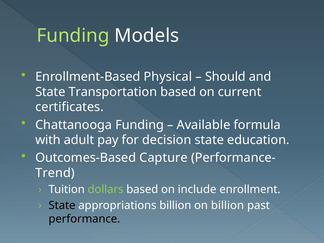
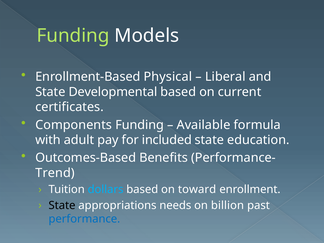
Should: Should -> Liberal
Transportation: Transportation -> Developmental
Chattanooga: Chattanooga -> Components
decision: decision -> included
Capture: Capture -> Benefits
dollars colour: light green -> light blue
include: include -> toward
appropriations billion: billion -> needs
performance colour: black -> blue
